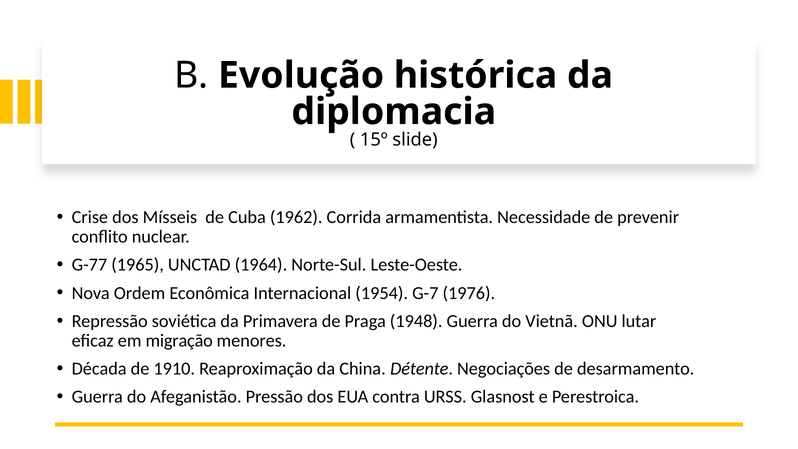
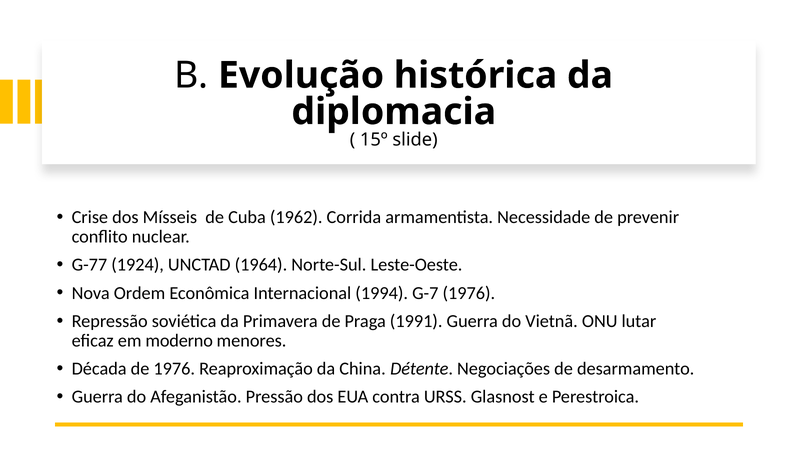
1965: 1965 -> 1924
1954: 1954 -> 1994
1948: 1948 -> 1991
migração: migração -> moderno
de 1910: 1910 -> 1976
